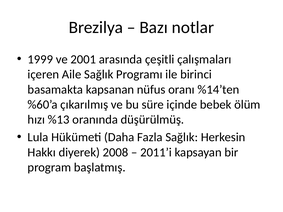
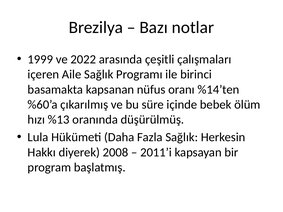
2001: 2001 -> 2022
